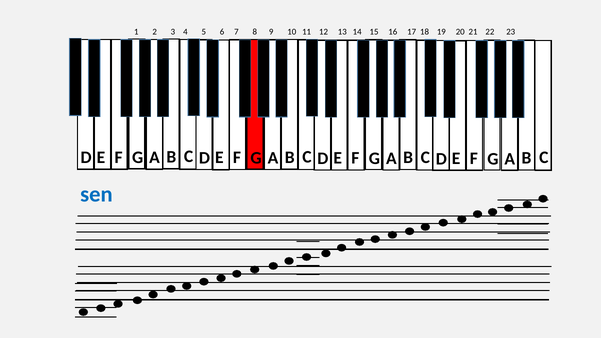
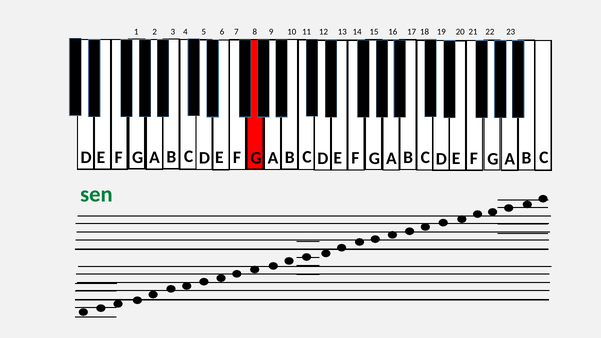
sen colour: blue -> green
